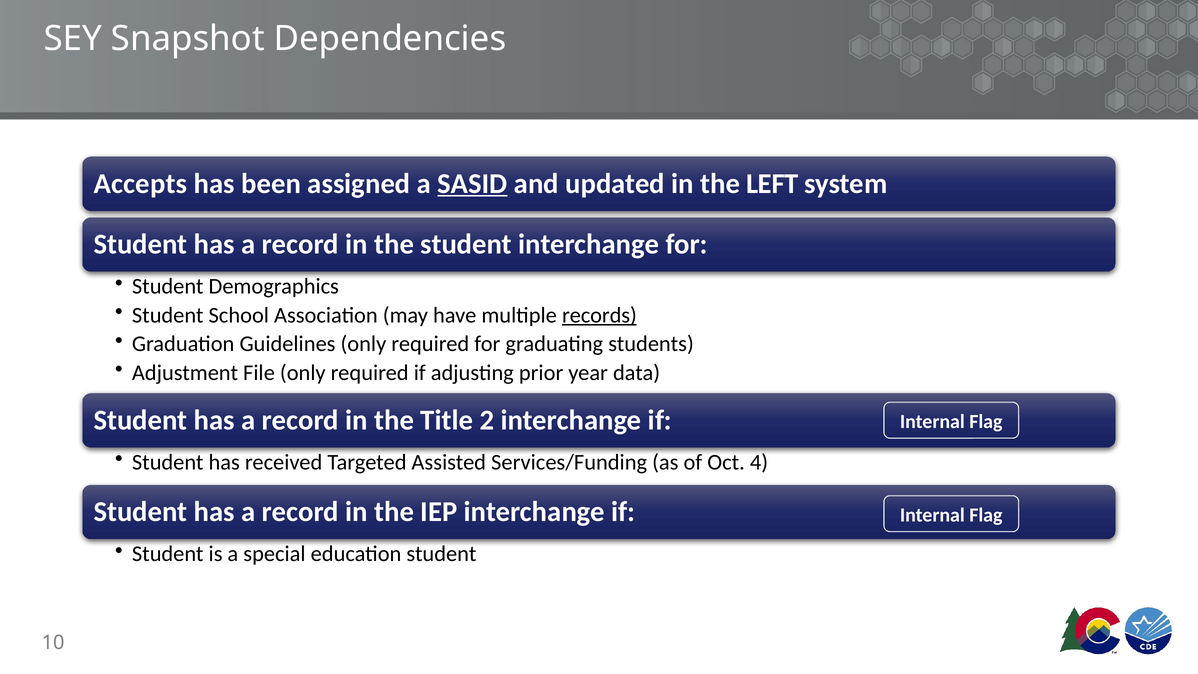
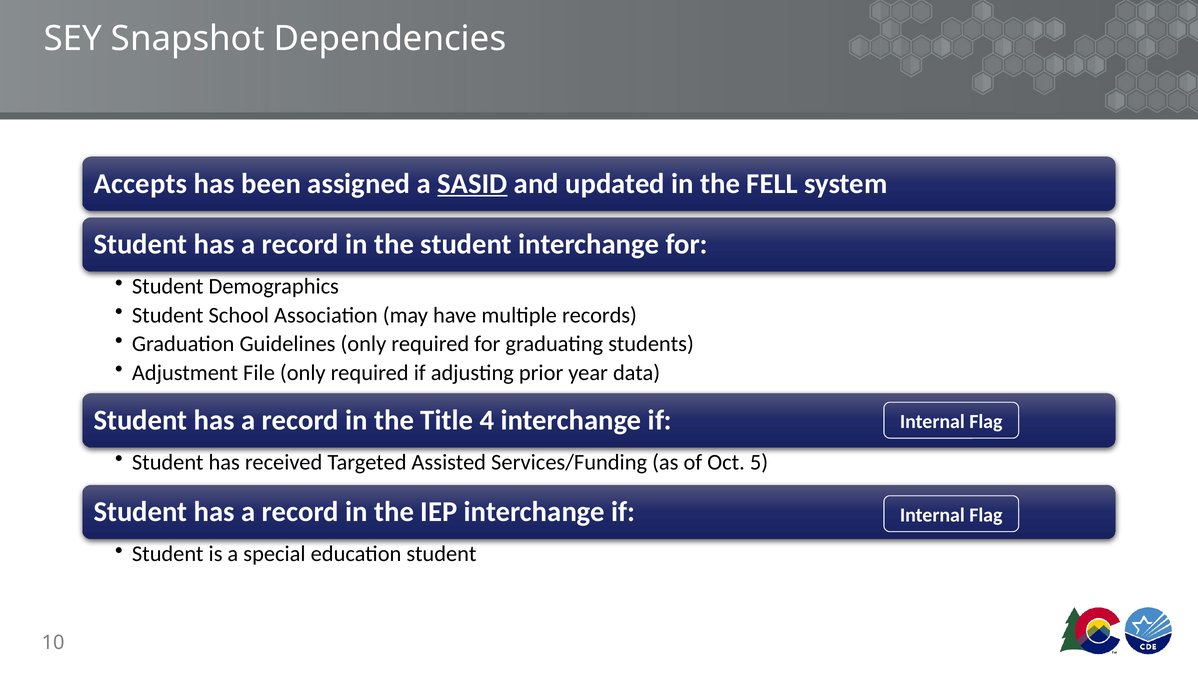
LEFT: LEFT -> FELL
records underline: present -> none
2: 2 -> 4
4: 4 -> 5
